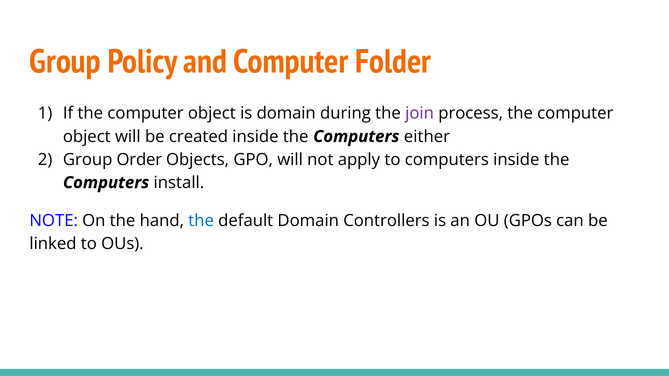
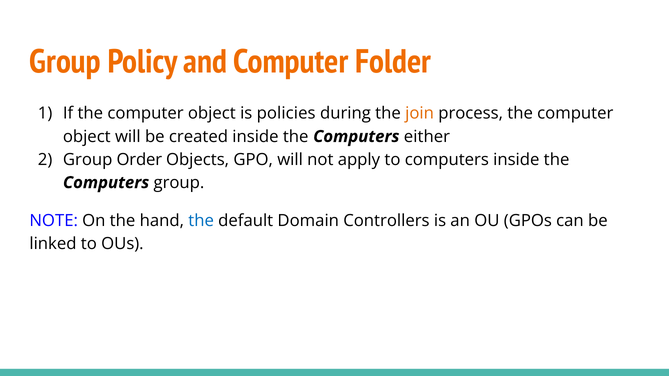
is domain: domain -> policies
join colour: purple -> orange
Computers install: install -> group
